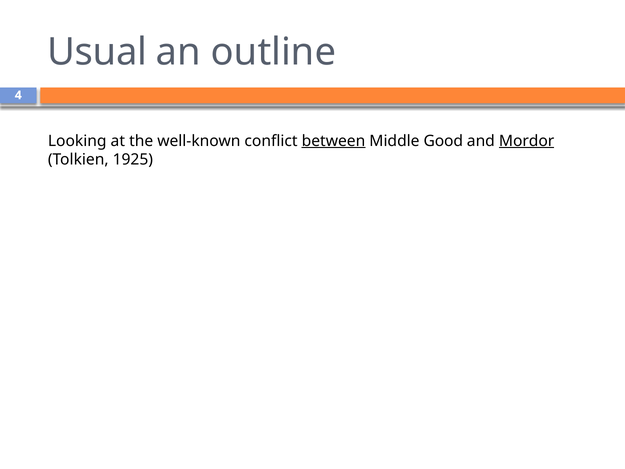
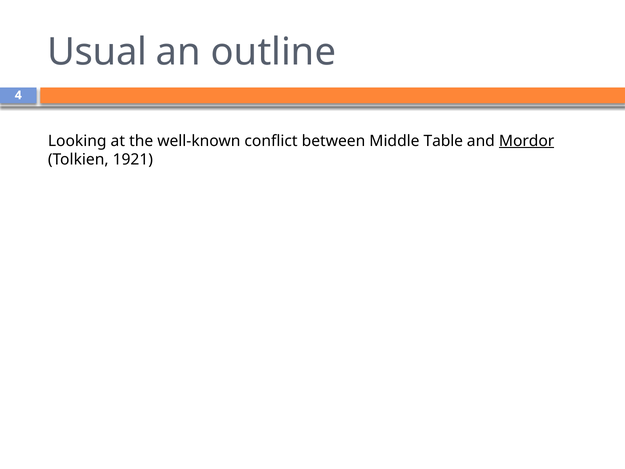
between underline: present -> none
Good: Good -> Table
1925: 1925 -> 1921
